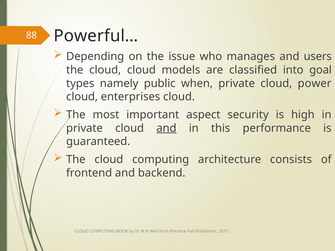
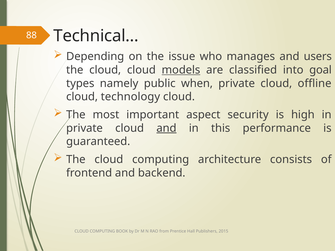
Powerful…: Powerful… -> Technical…
models underline: none -> present
power: power -> offline
enterprises: enterprises -> technology
